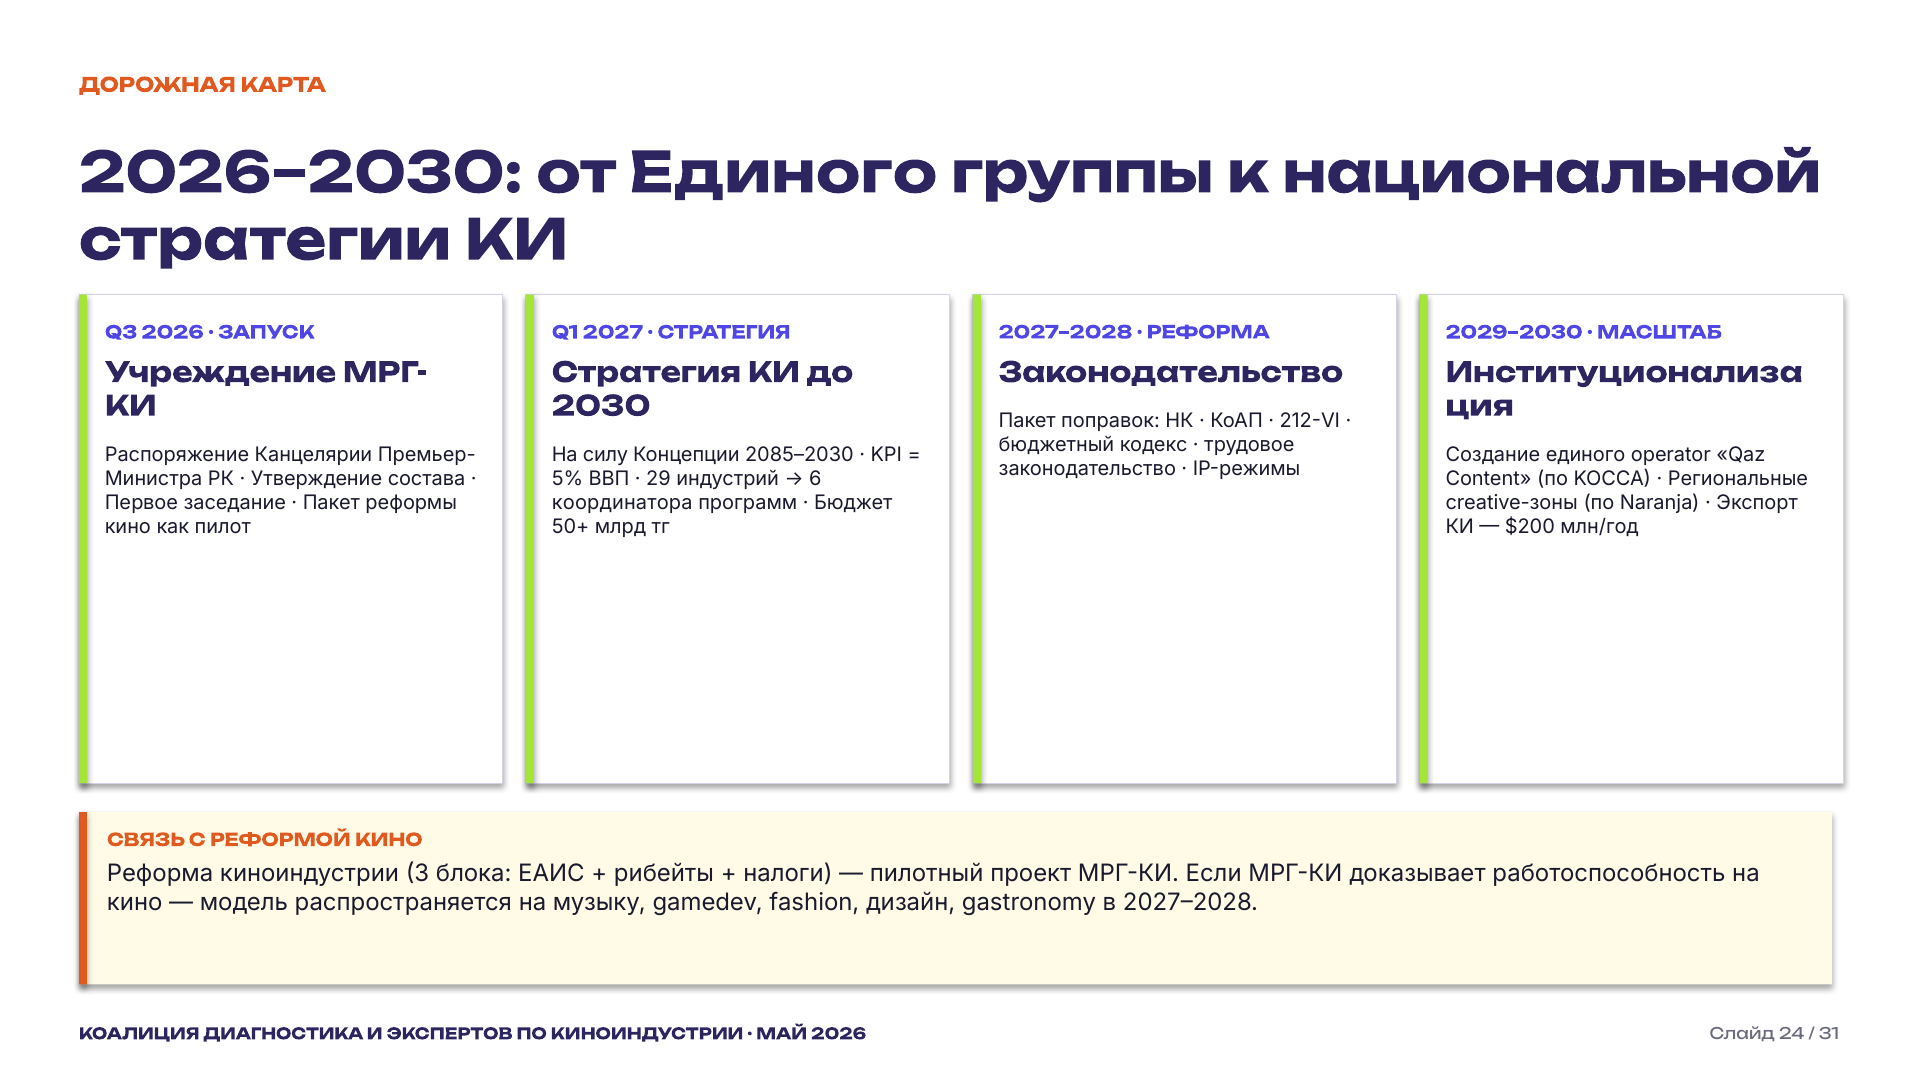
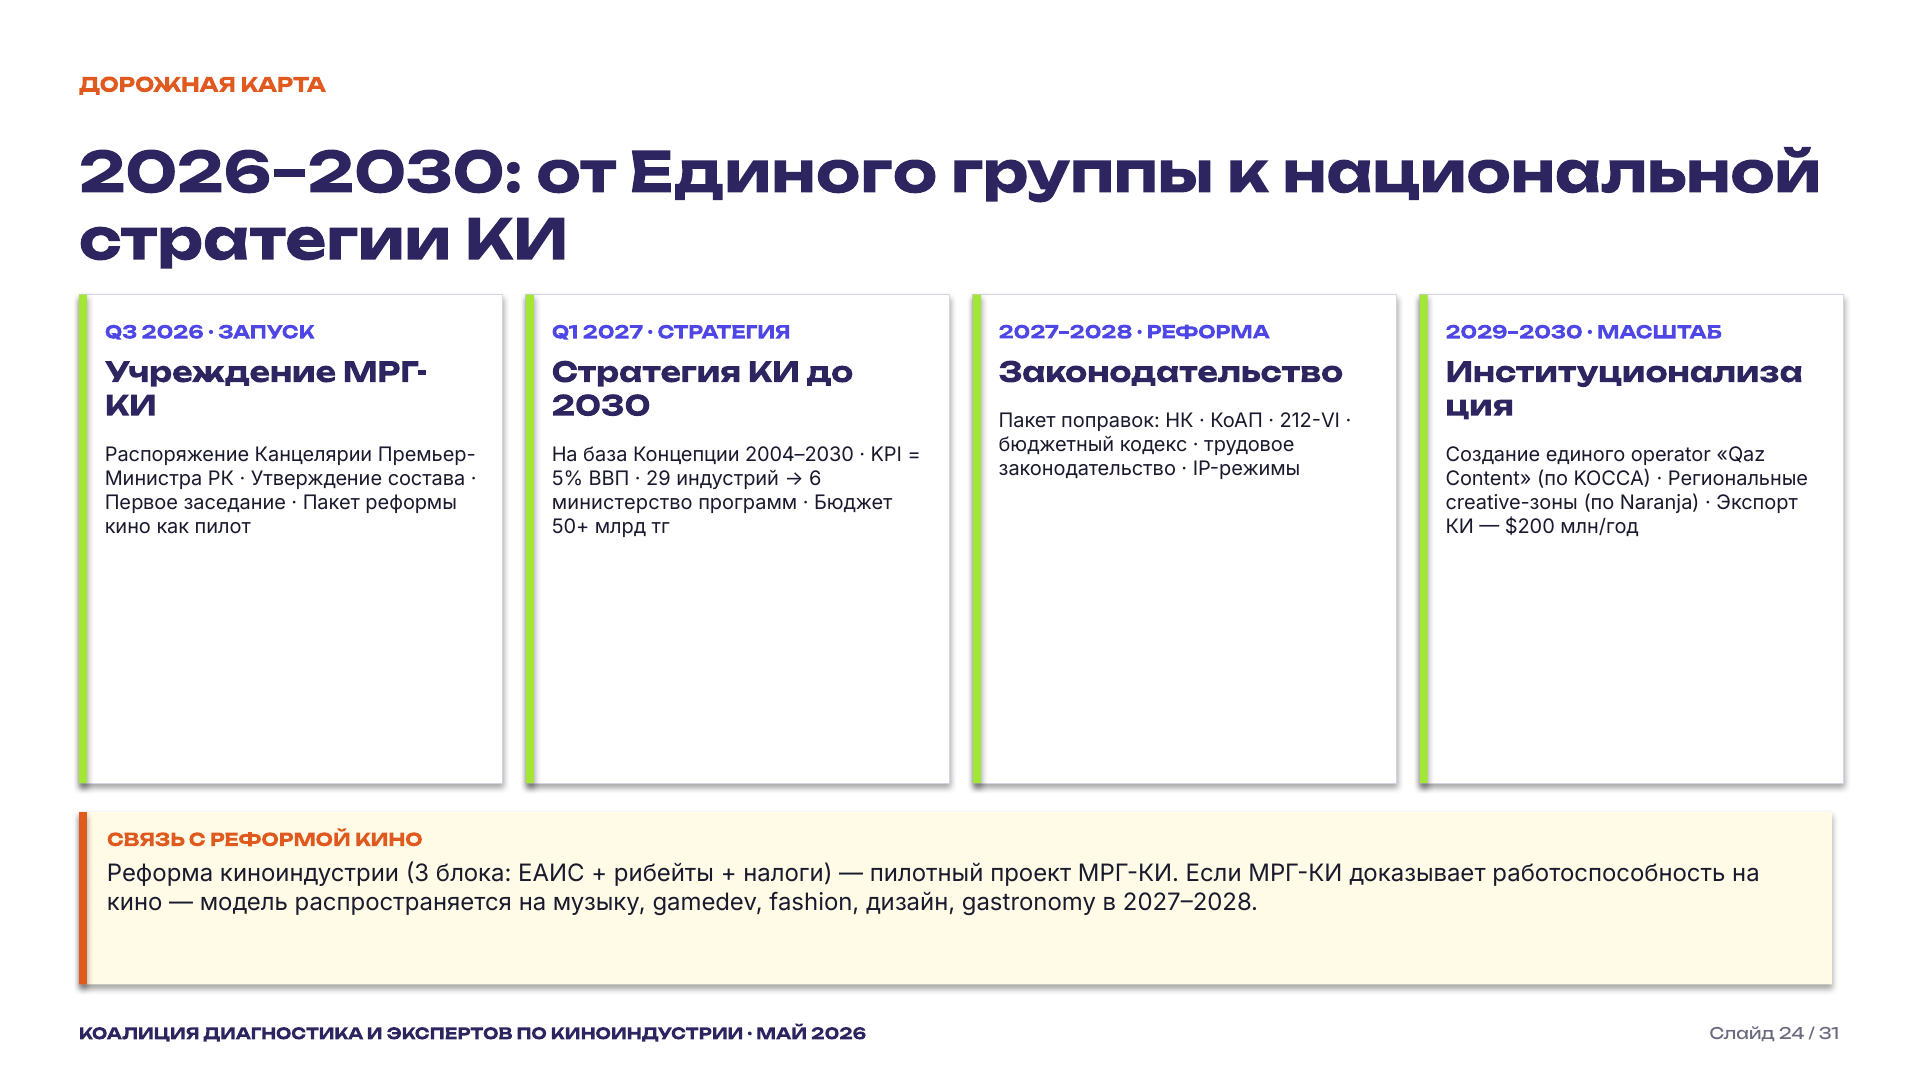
силу: силу -> база
2085–2030: 2085–2030 -> 2004–2030
координатора: координатора -> министерство
